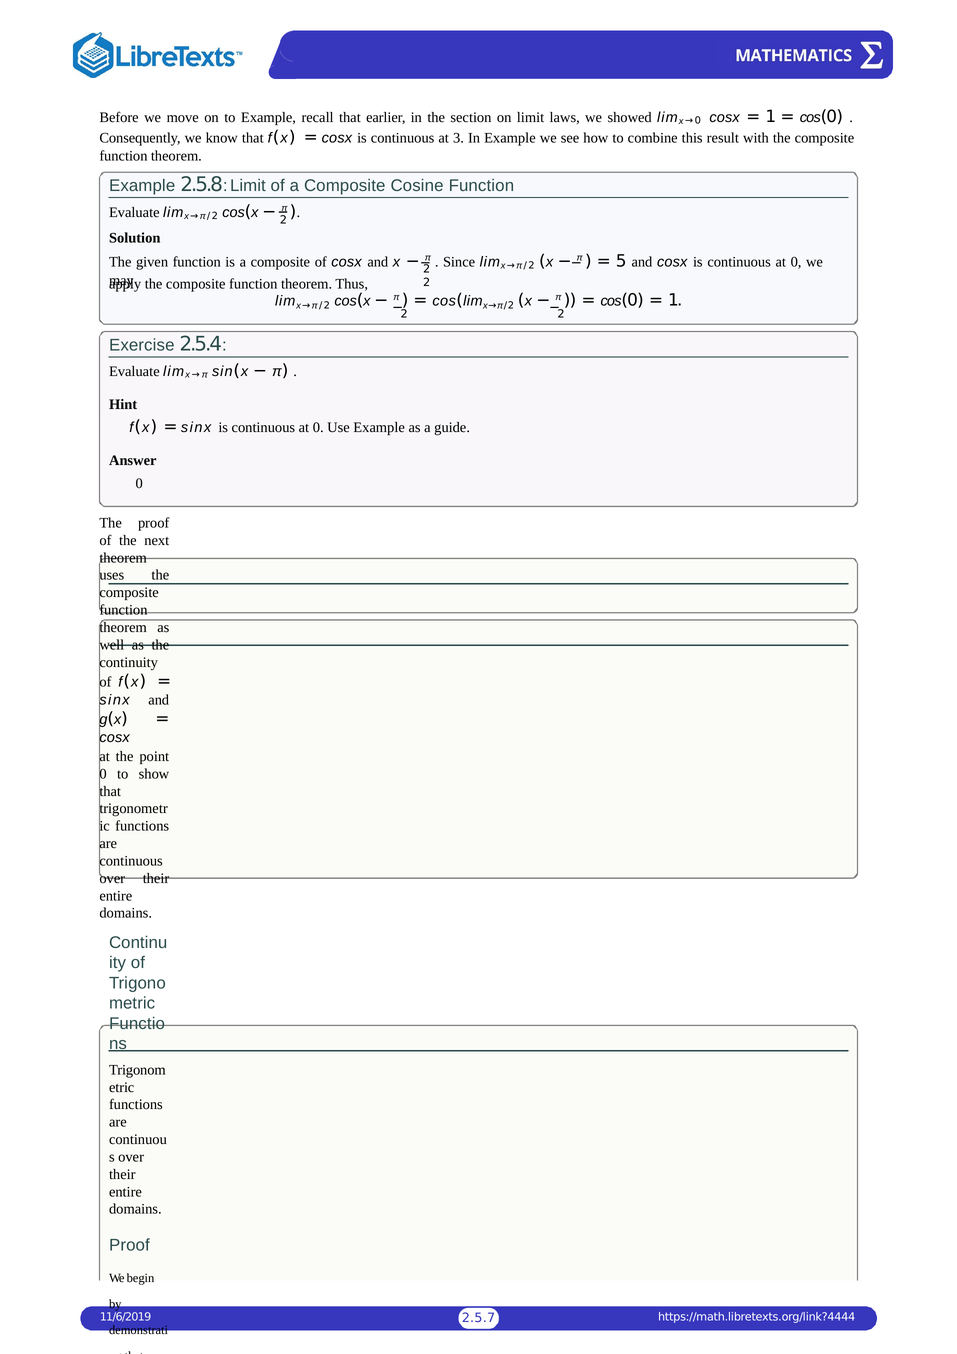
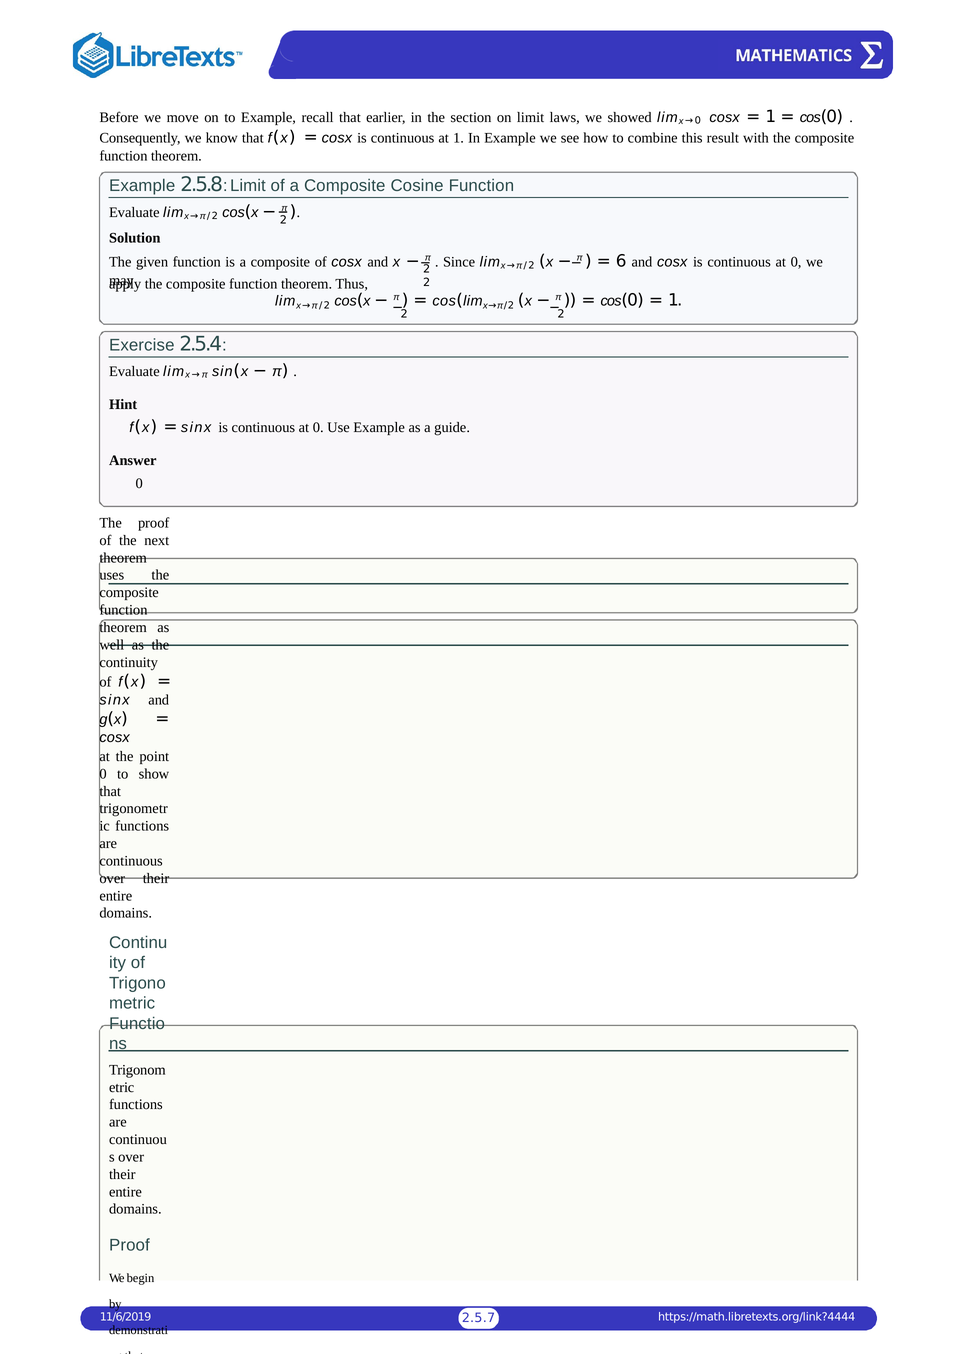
at 3: 3 -> 1
5: 5 -> 6
